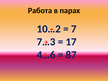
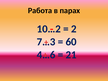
7: 7 -> 2
17: 17 -> 60
87: 87 -> 21
